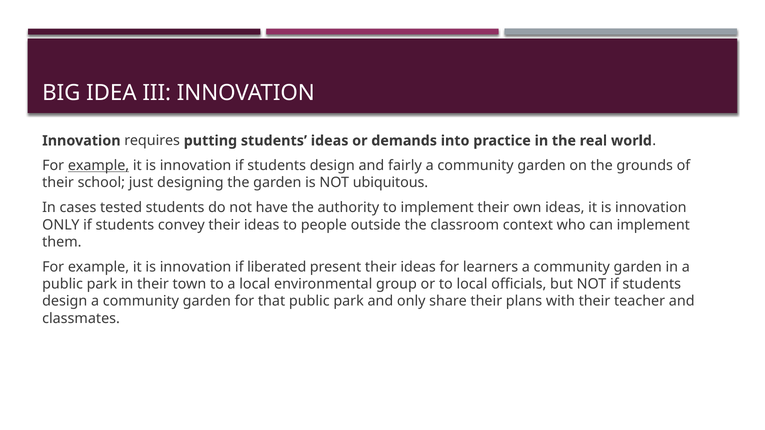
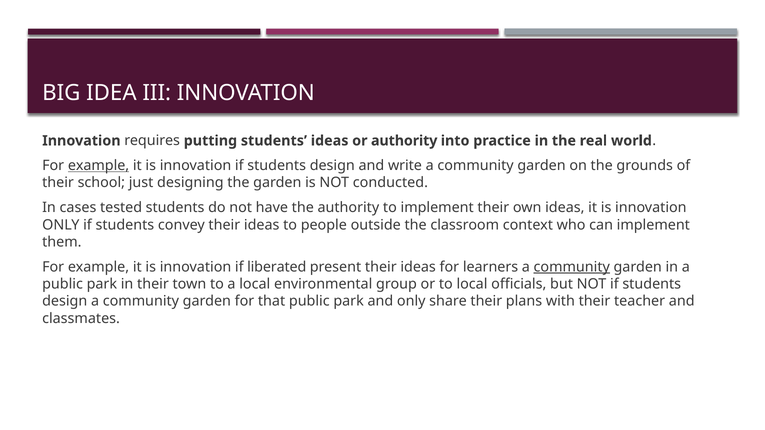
or demands: demands -> authority
fairly: fairly -> write
ubiquitous: ubiquitous -> conducted
community at (572, 267) underline: none -> present
